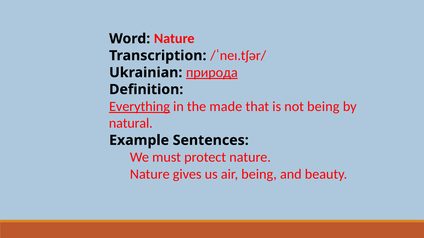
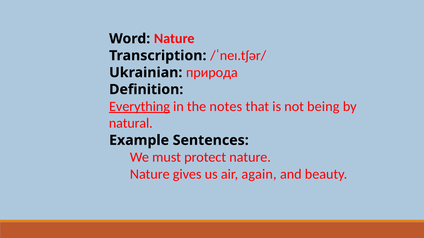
природа underline: present -> none
made: made -> notes
air being: being -> again
